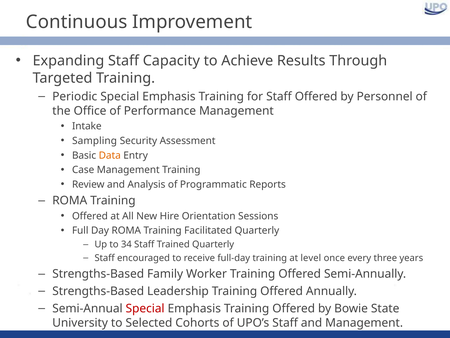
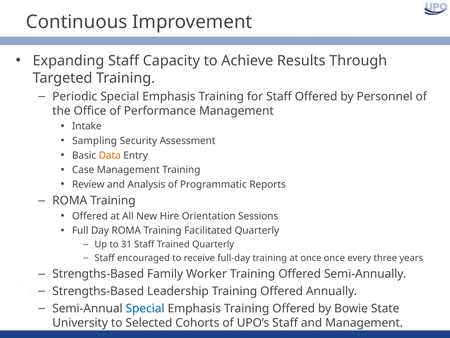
34: 34 -> 31
at level: level -> once
Special at (145, 308) colour: red -> blue
